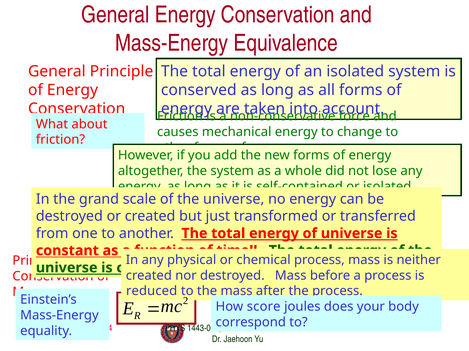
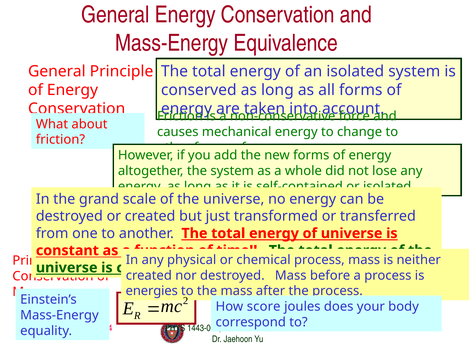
reduced: reduced -> energies
